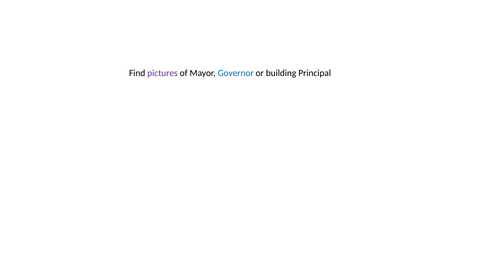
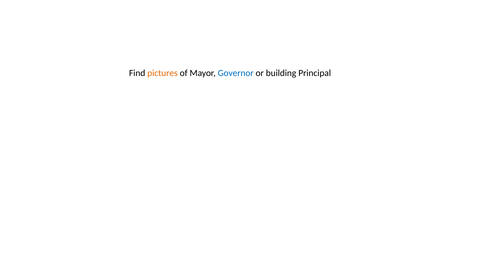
pictures colour: purple -> orange
